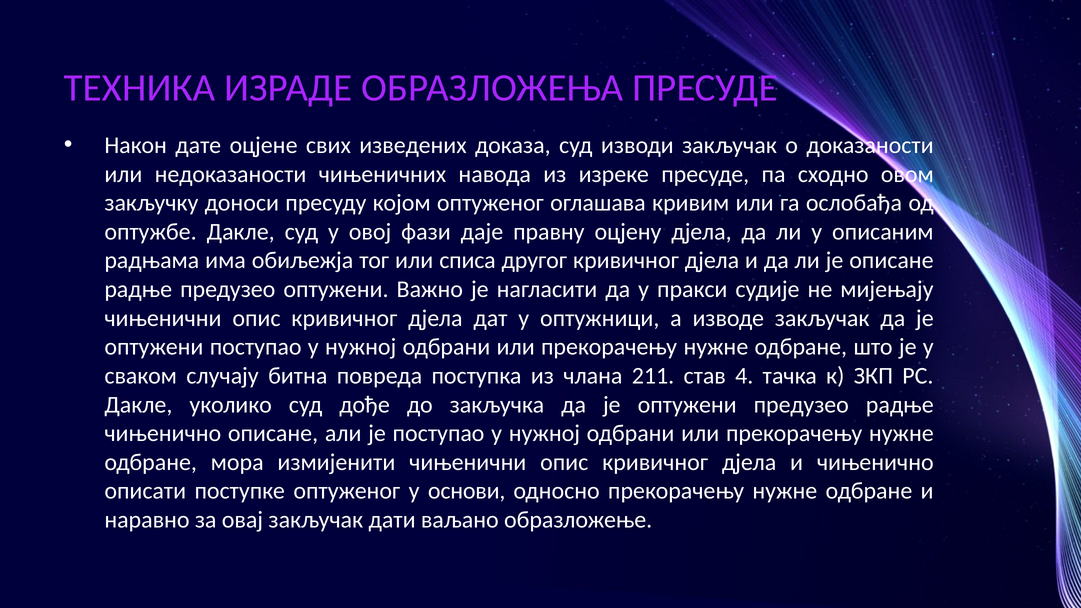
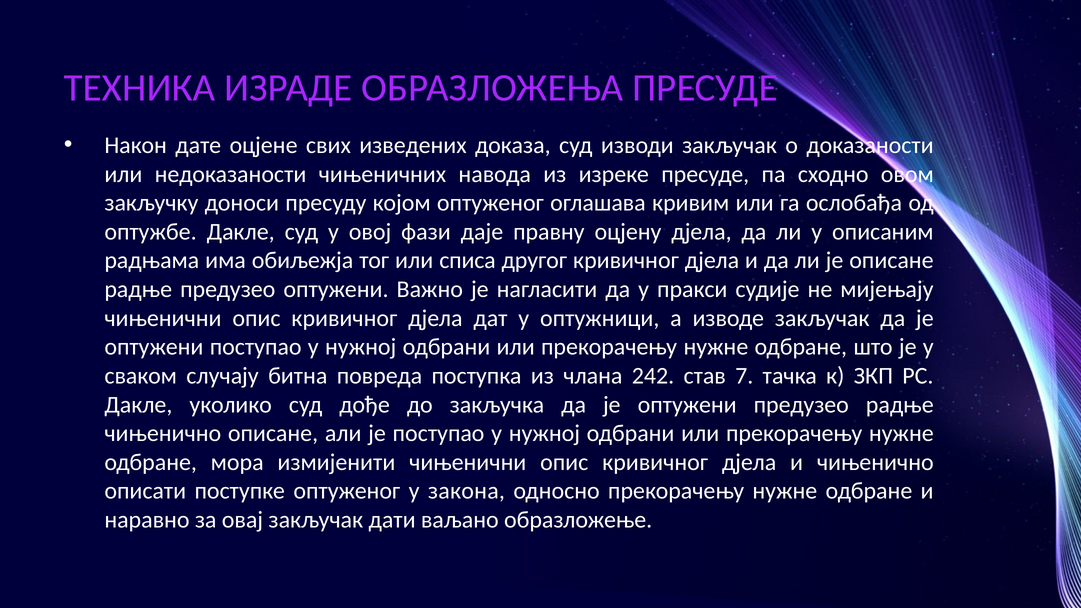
211: 211 -> 242
4: 4 -> 7
основи: основи -> закона
